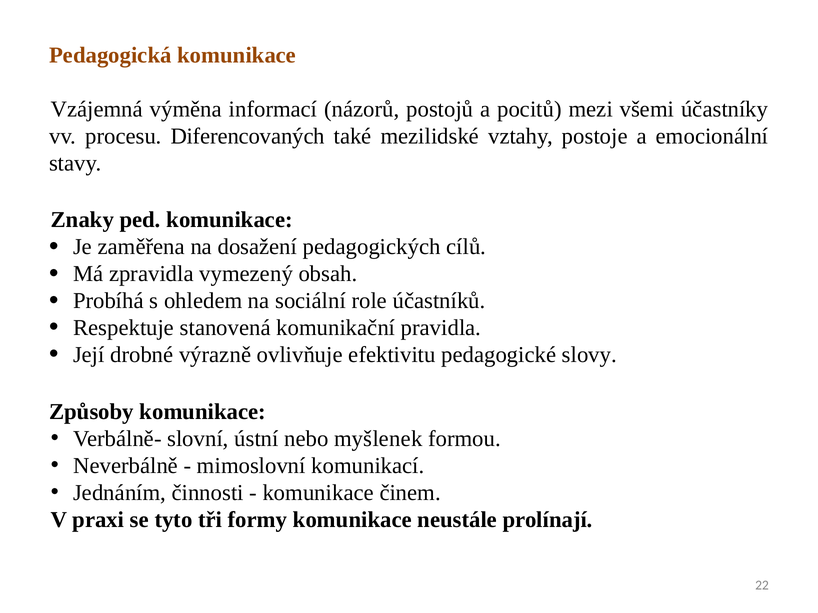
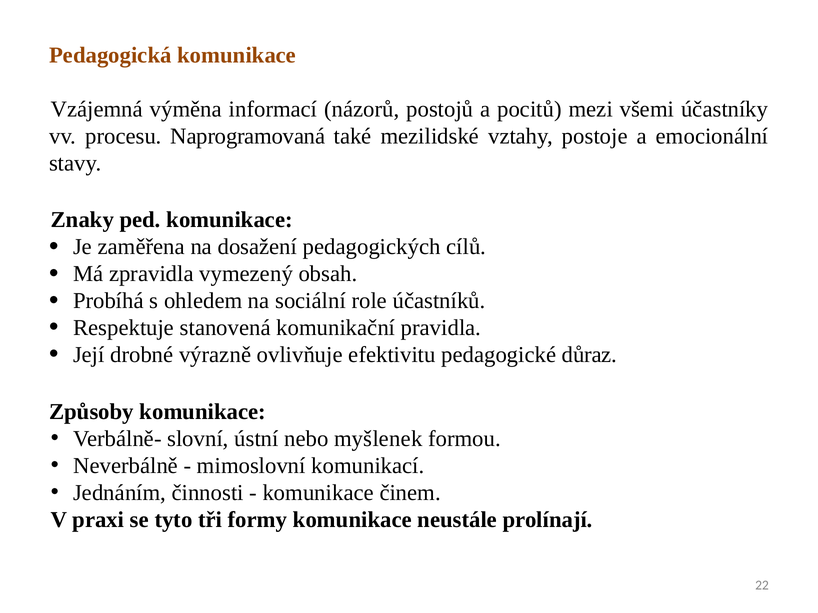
Diferencovaných: Diferencovaných -> Naprogramovaná
slovy: slovy -> důraz
